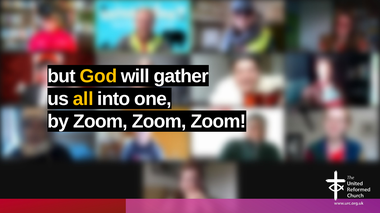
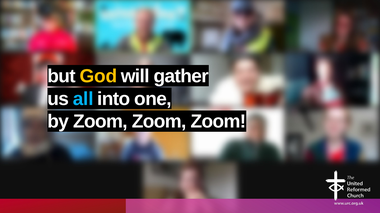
all colour: yellow -> light blue
